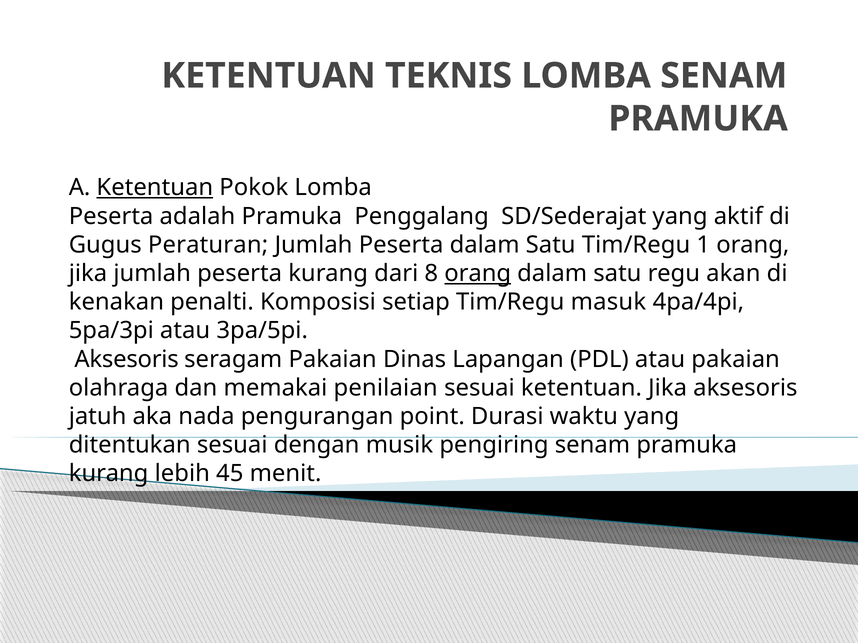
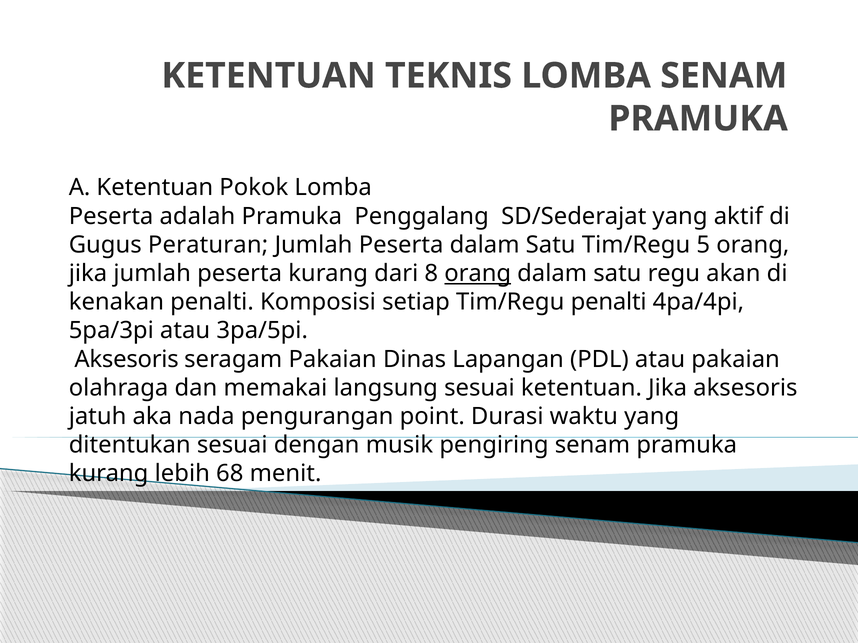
Ketentuan at (155, 188) underline: present -> none
1: 1 -> 5
Tim/Regu masuk: masuk -> penalti
penilaian: penilaian -> langsung
45: 45 -> 68
